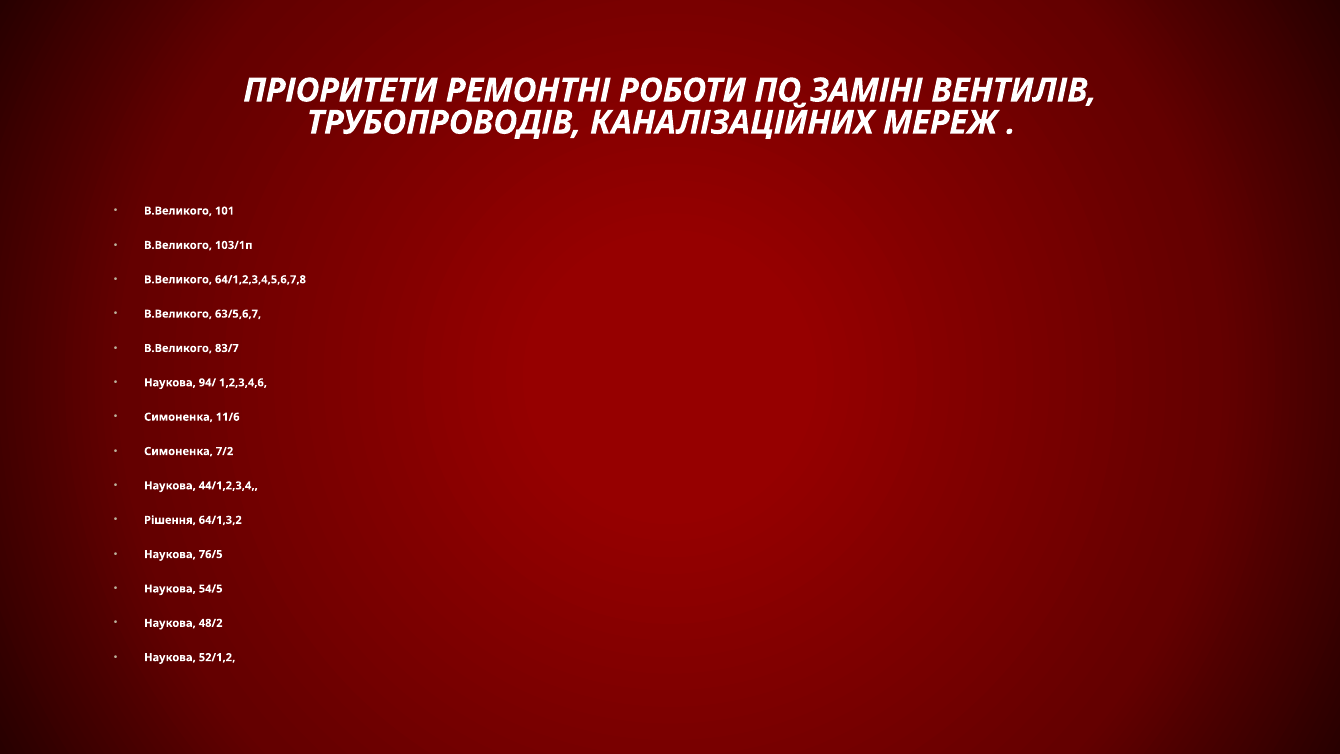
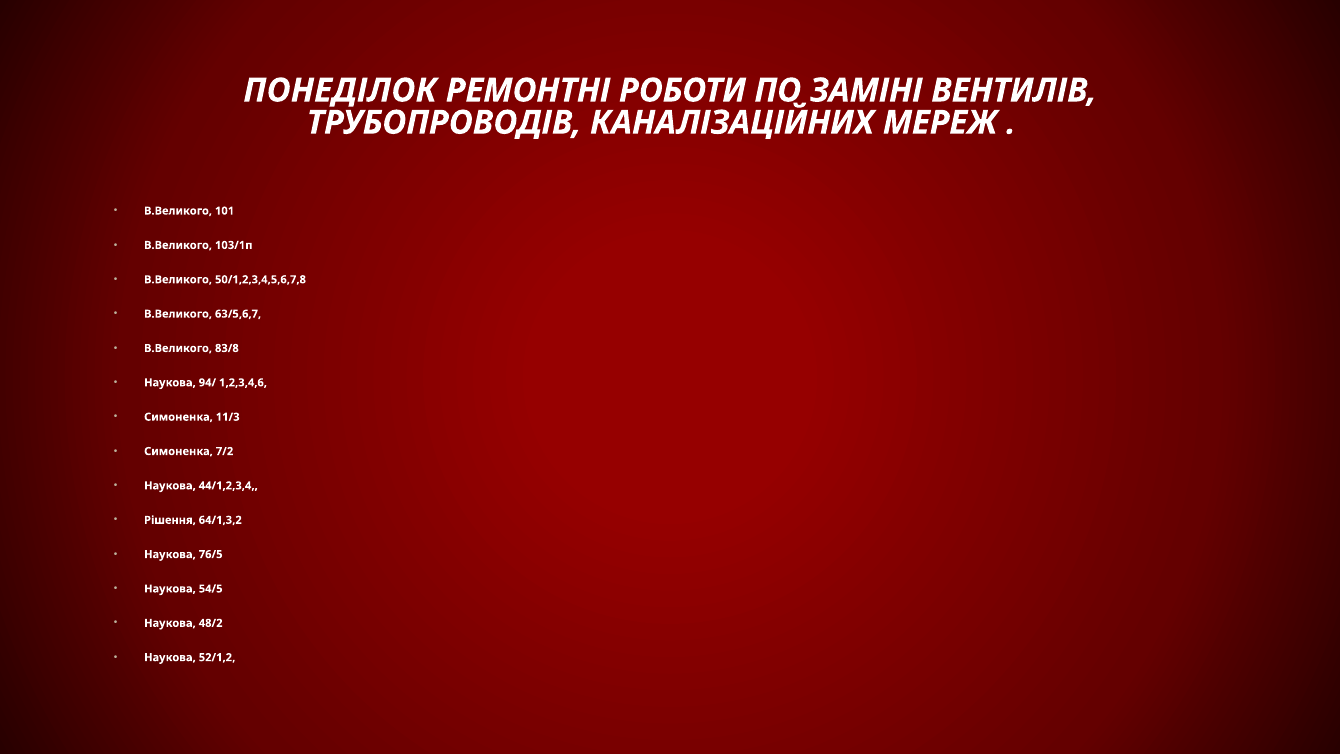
ПРІОРИТЕТИ: ПРІОРИТЕТИ -> ПОНЕДІЛОК
64/1,2,3,4,5,6,7,8: 64/1,2,3,4,5,6,7,8 -> 50/1,2,3,4,5,6,7,8
83/7: 83/7 -> 83/8
11/6: 11/6 -> 11/3
